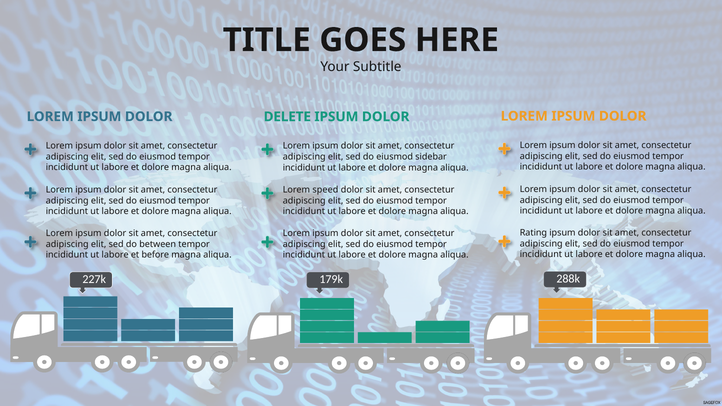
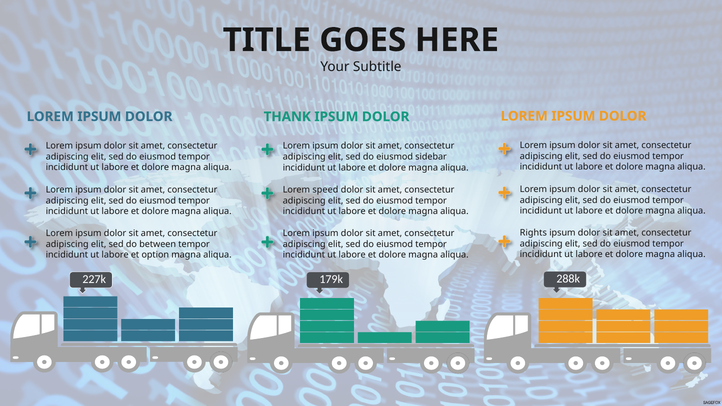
DELETE: DELETE -> THANK
Rating: Rating -> Rights
before: before -> option
